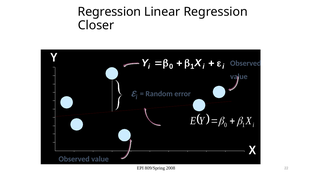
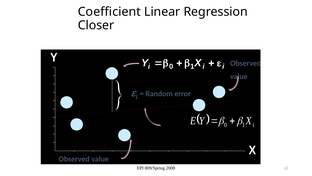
Regression at (109, 12): Regression -> Coefficient
